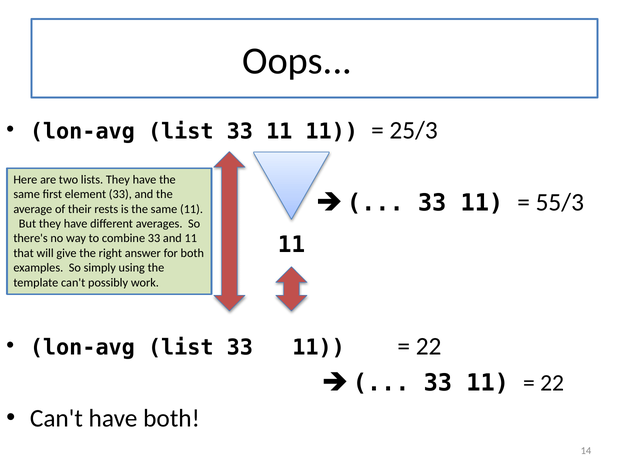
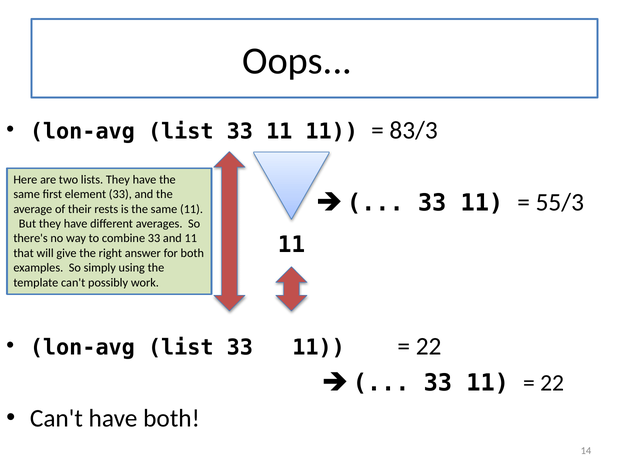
25/3: 25/3 -> 83/3
